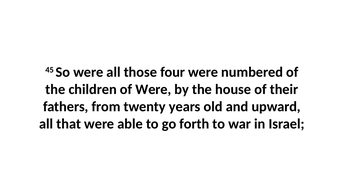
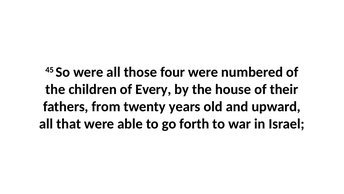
of Were: Were -> Every
